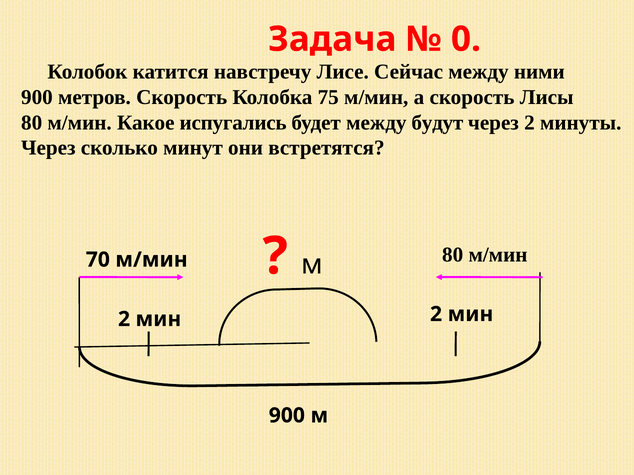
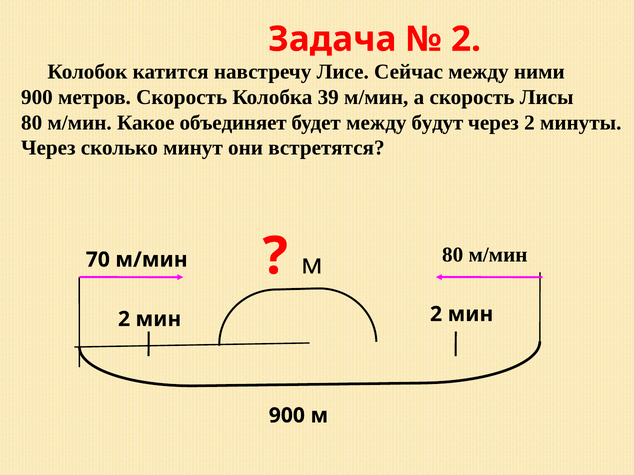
0 at (466, 39): 0 -> 2
75: 75 -> 39
испугались: испугались -> объединяет
